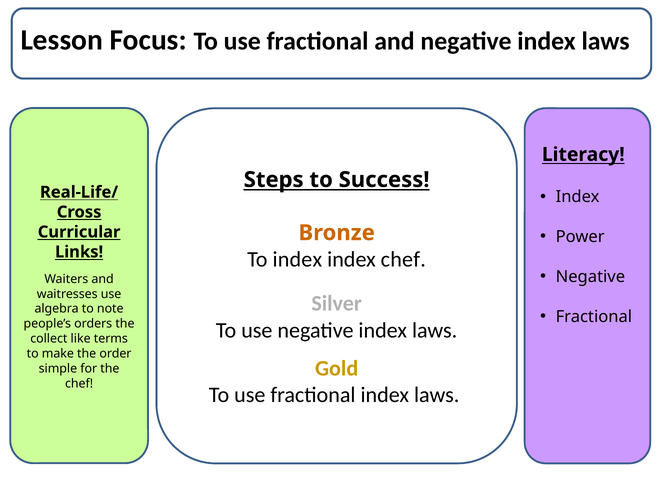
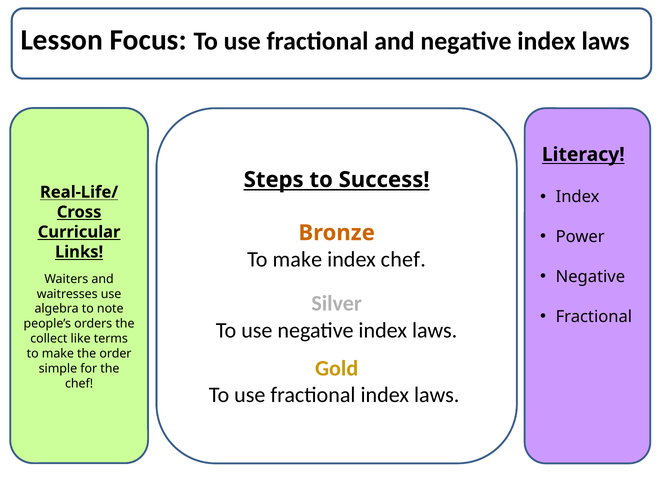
index at (297, 259): index -> make
